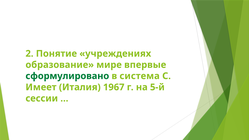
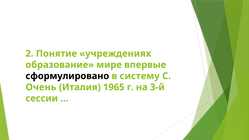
сформулировано colour: green -> black
система: система -> систему
Имеет: Имеет -> Очень
1967: 1967 -> 1965
5-й: 5-й -> 3-й
